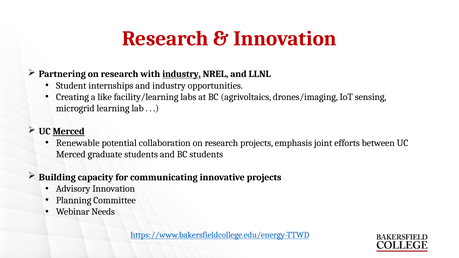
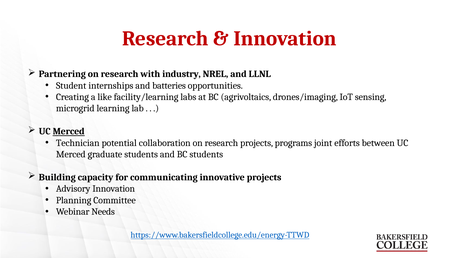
industry at (182, 74) underline: present -> none
and industry: industry -> batteries
Renewable: Renewable -> Technician
emphasis: emphasis -> programs
